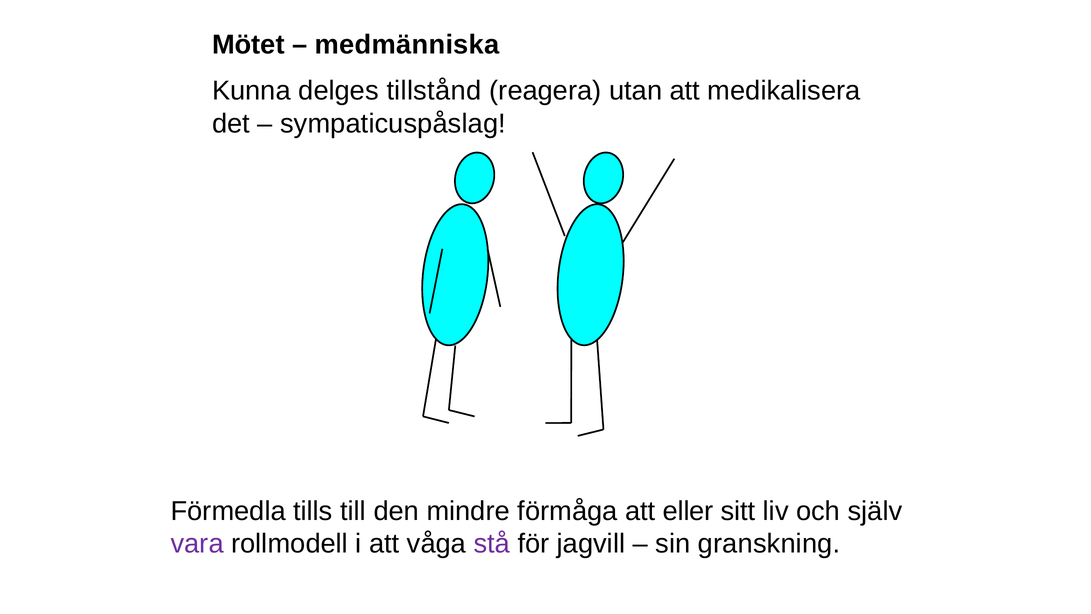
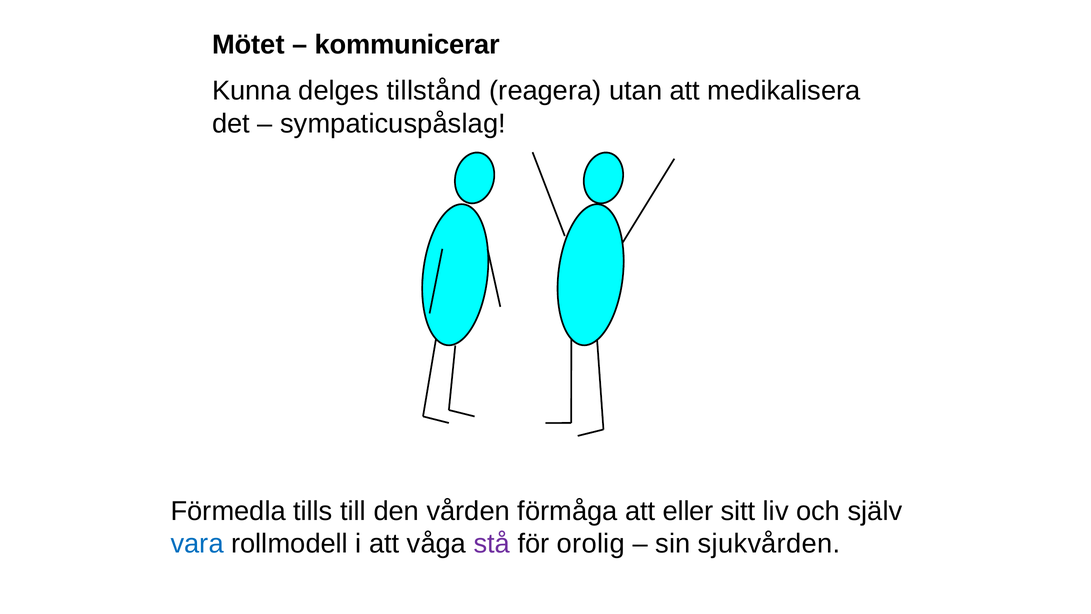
medmänniska: medmänniska -> kommunicerar
mindre: mindre -> vården
vara colour: purple -> blue
jagvill: jagvill -> orolig
granskning: granskning -> sjukvården
